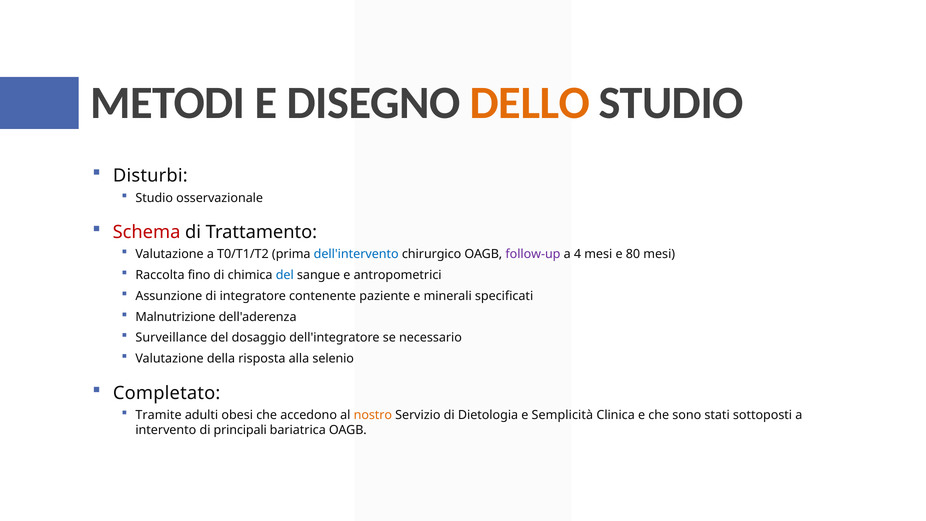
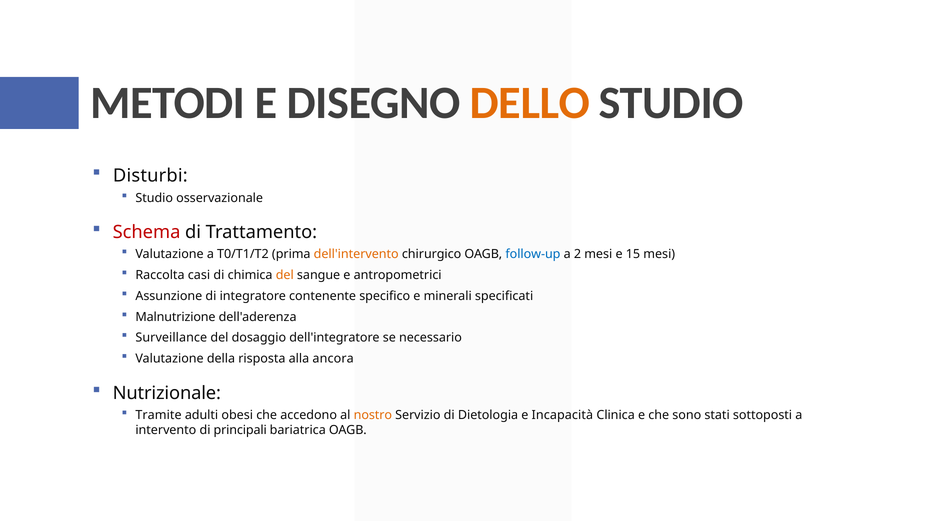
dell'intervento colour: blue -> orange
follow-up colour: purple -> blue
4: 4 -> 2
80: 80 -> 15
fino: fino -> casi
del at (285, 275) colour: blue -> orange
paziente: paziente -> specifico
selenio: selenio -> ancora
Completato: Completato -> Nutrizionale
Semplicità: Semplicità -> Incapacità
